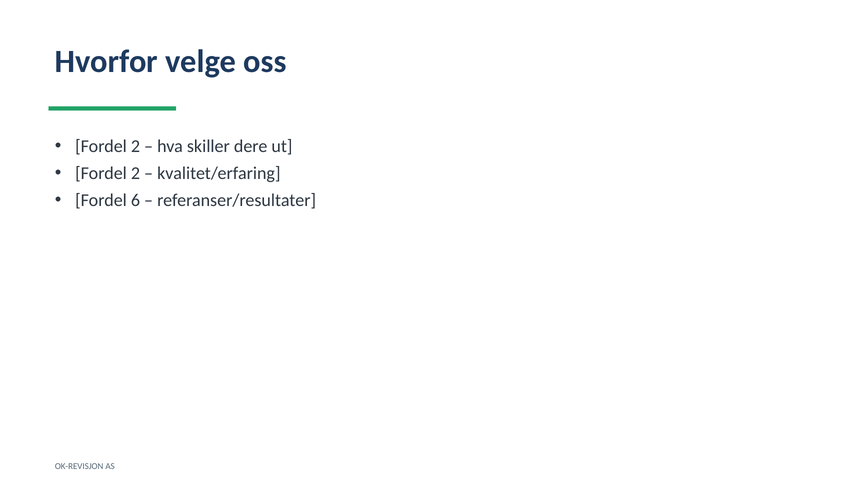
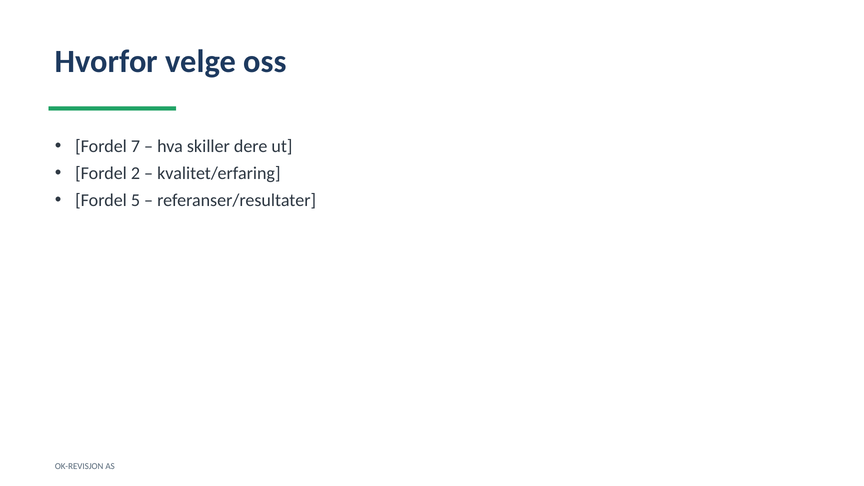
2 at (135, 146): 2 -> 7
6: 6 -> 5
